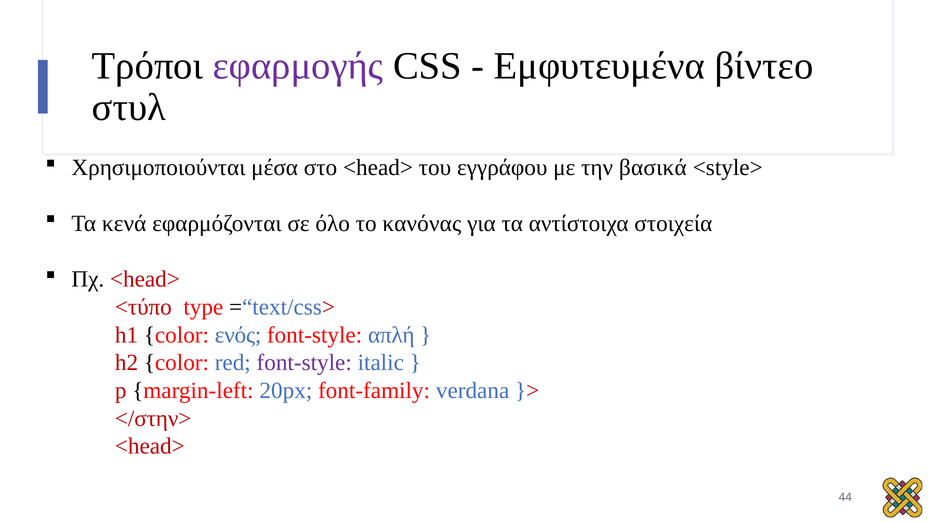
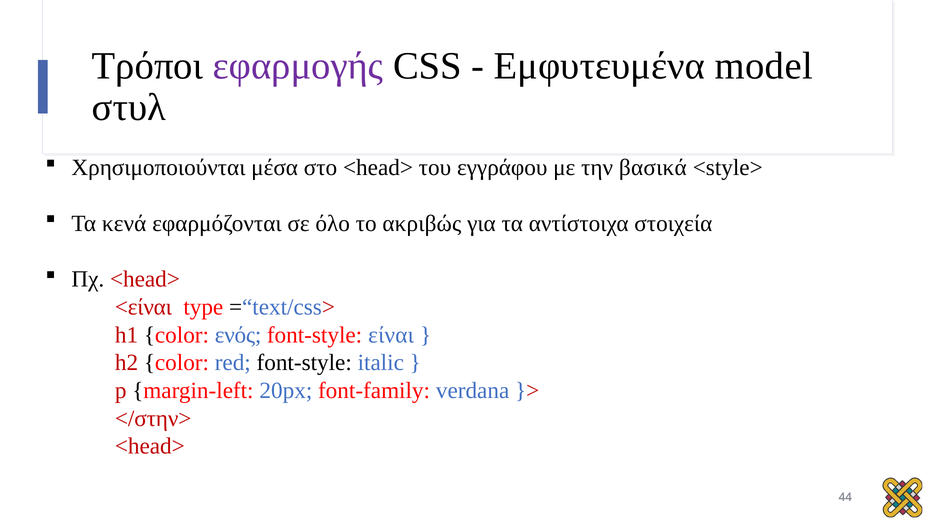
βίντεο: βίντεο -> model
κανόνας: κανόνας -> ακριβώς
<τύπο: <τύπο -> <είναι
απλή: απλή -> είναι
font-style at (304, 363) colour: purple -> black
